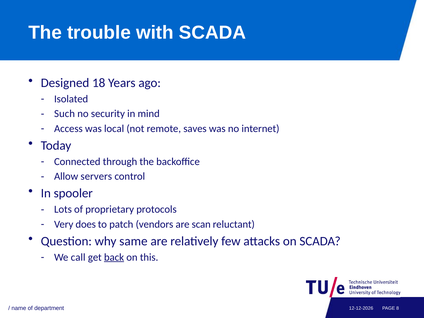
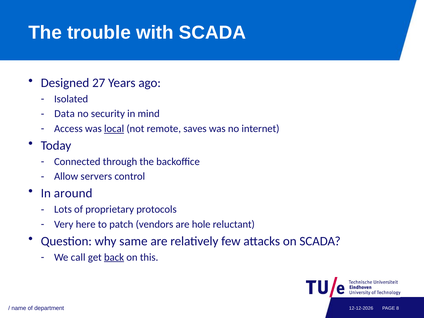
18: 18 -> 27
Such: Such -> Data
local underline: none -> present
spooler: spooler -> around
does: does -> here
scan: scan -> hole
